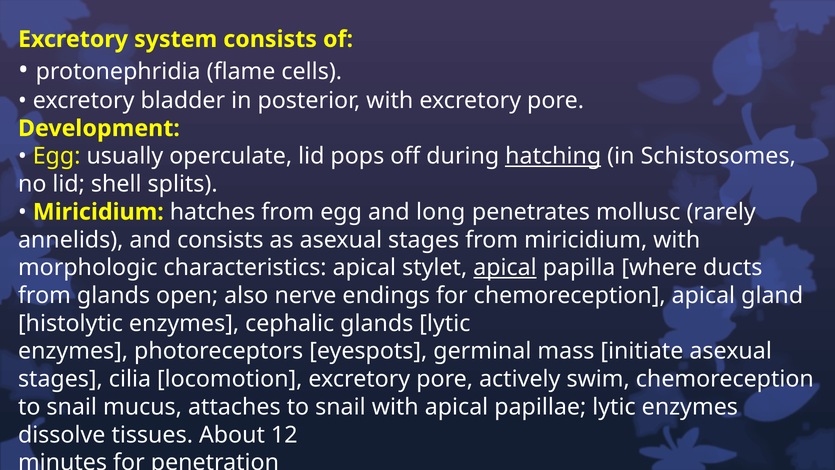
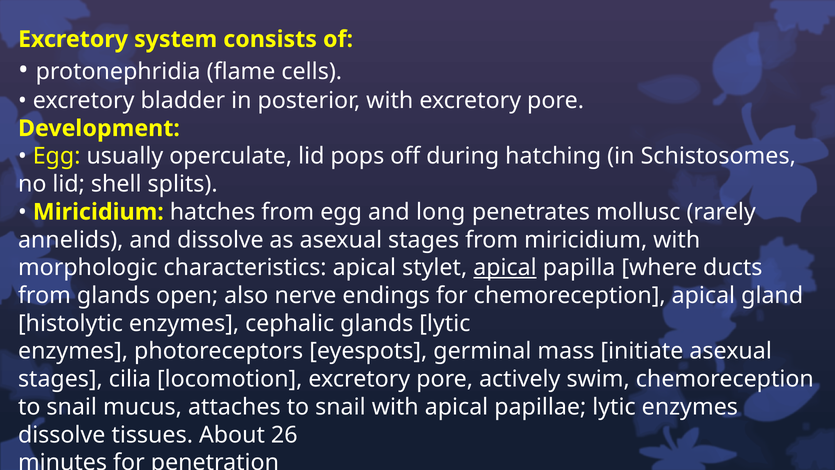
hatching underline: present -> none
and consists: consists -> dissolve
12: 12 -> 26
